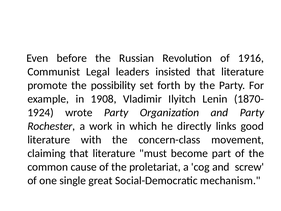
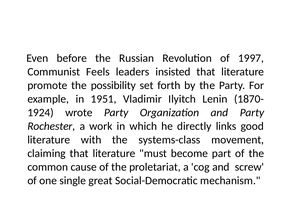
1916: 1916 -> 1997
Legal: Legal -> Feels
1908: 1908 -> 1951
concern-class: concern-class -> systems-class
